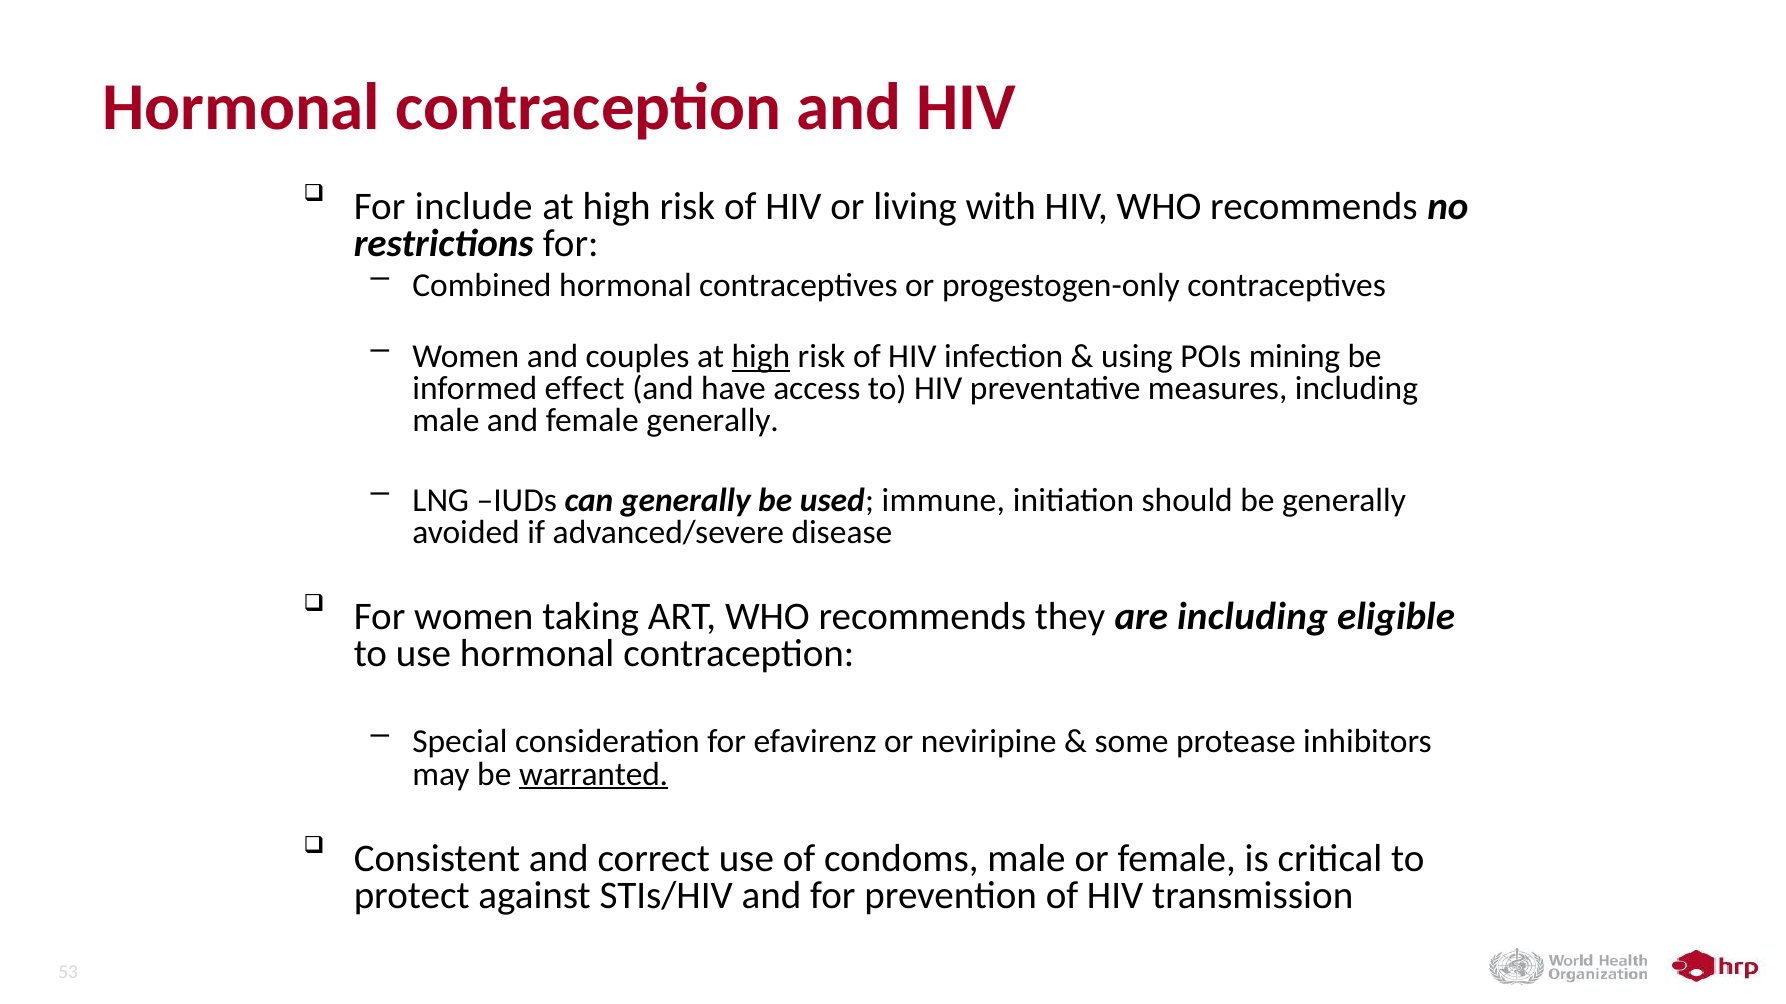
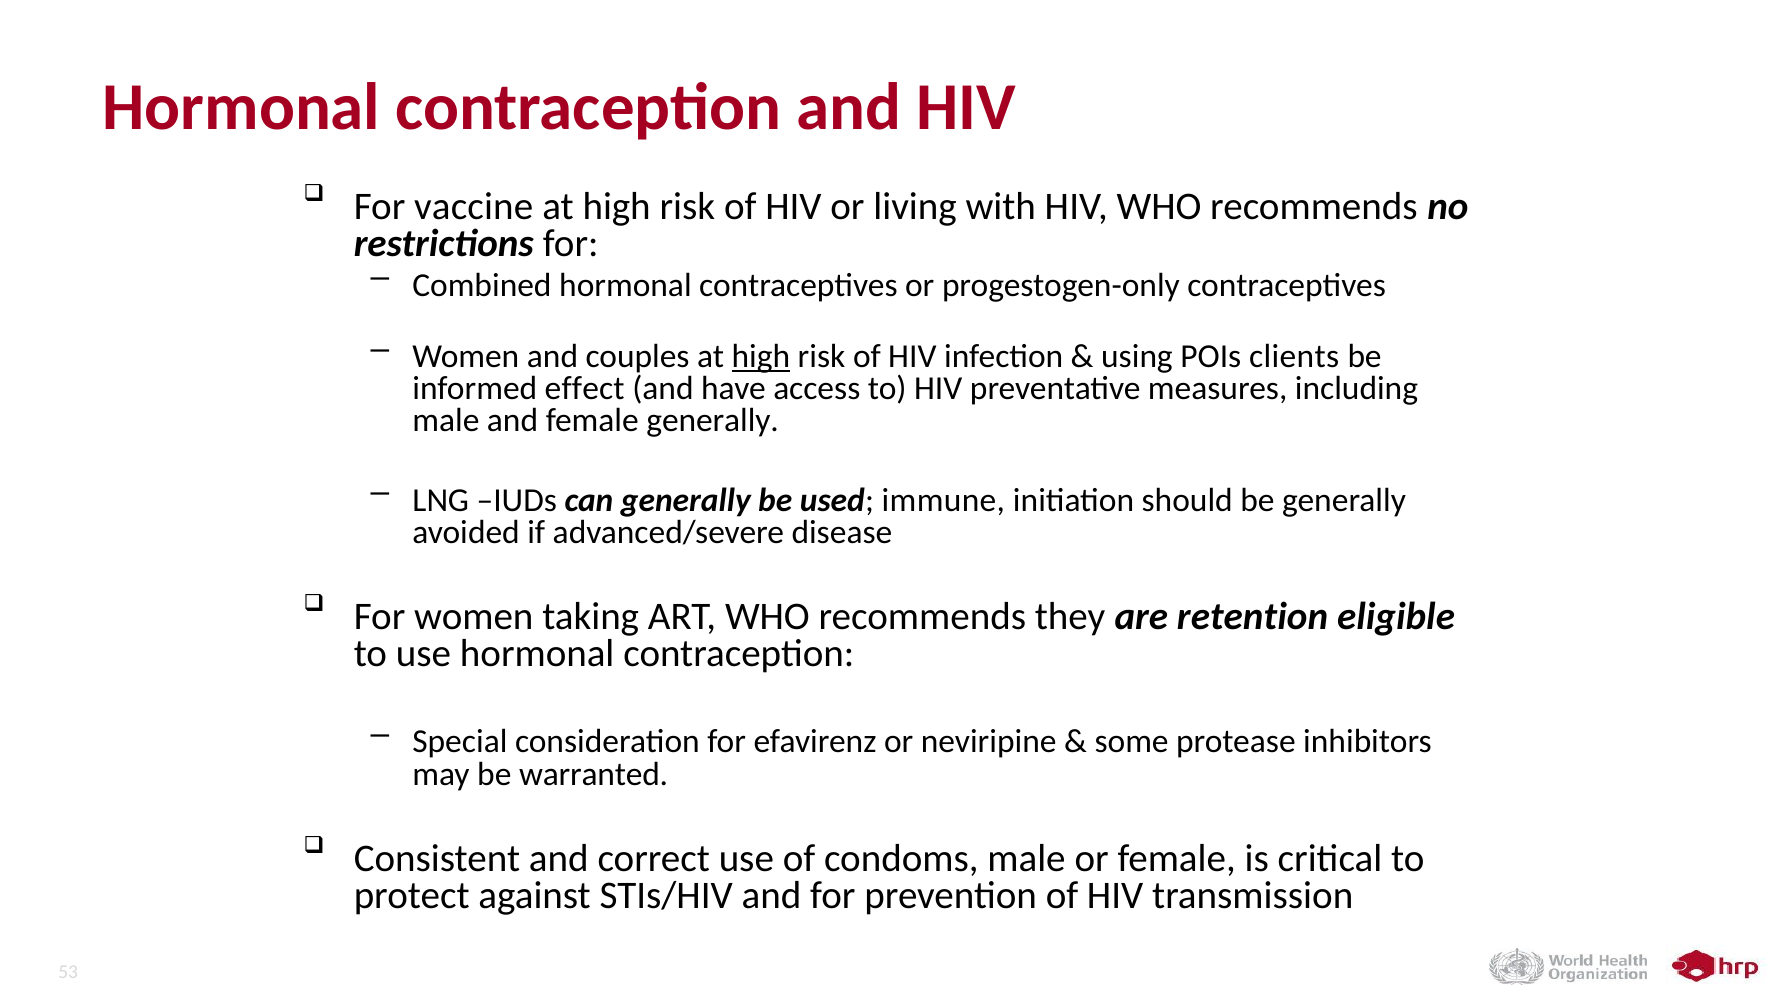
include: include -> vaccine
mining: mining -> clients
are including: including -> retention
warranted underline: present -> none
